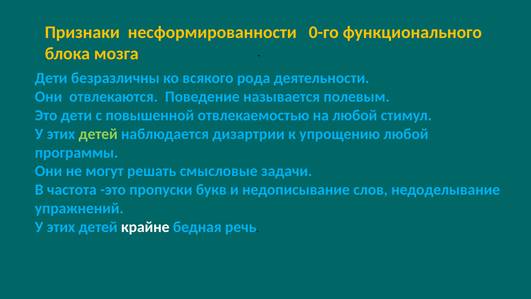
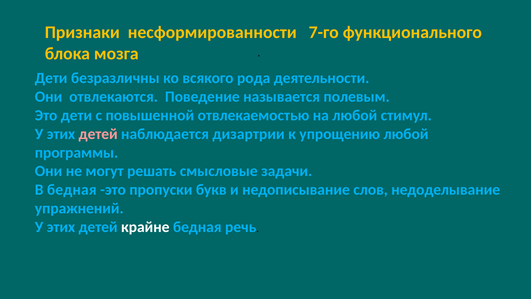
0-го: 0-го -> 7-го
детей at (98, 134) colour: light green -> pink
В частота: частота -> бедная
